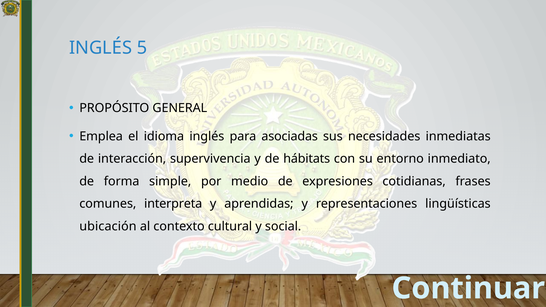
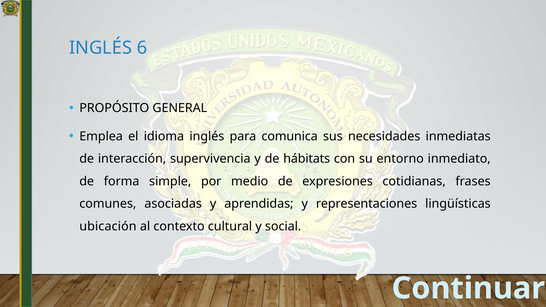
5: 5 -> 6
asociadas: asociadas -> comunica
interpreta: interpreta -> asociadas
